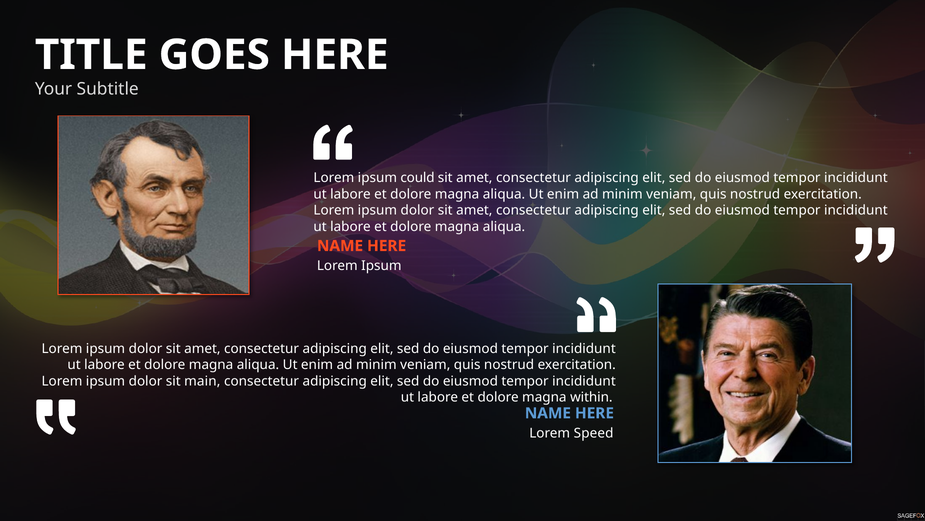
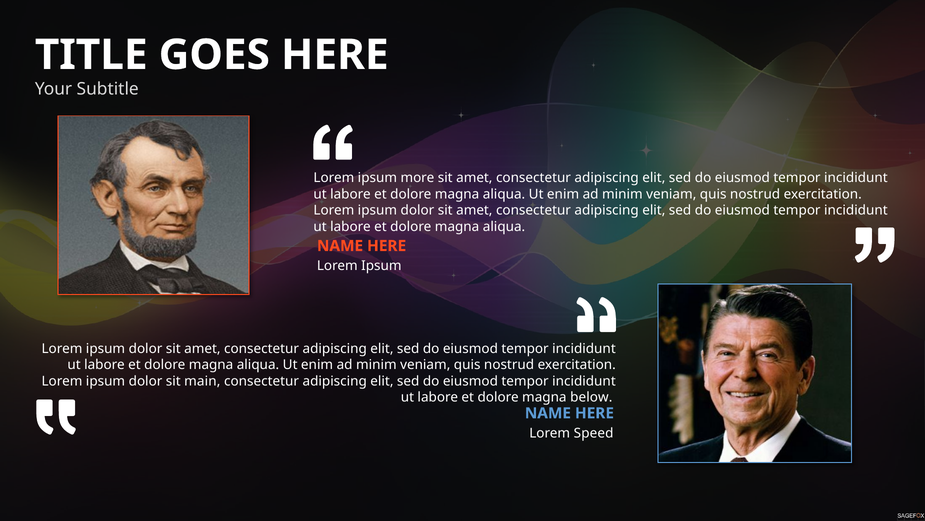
could: could -> more
within: within -> below
